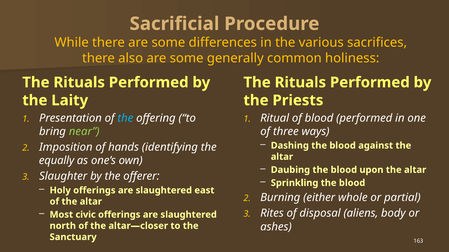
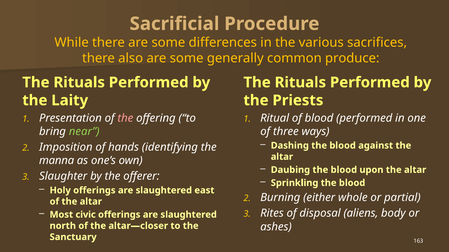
holiness: holiness -> produce
the at (125, 118) colour: light blue -> pink
equally: equally -> manna
